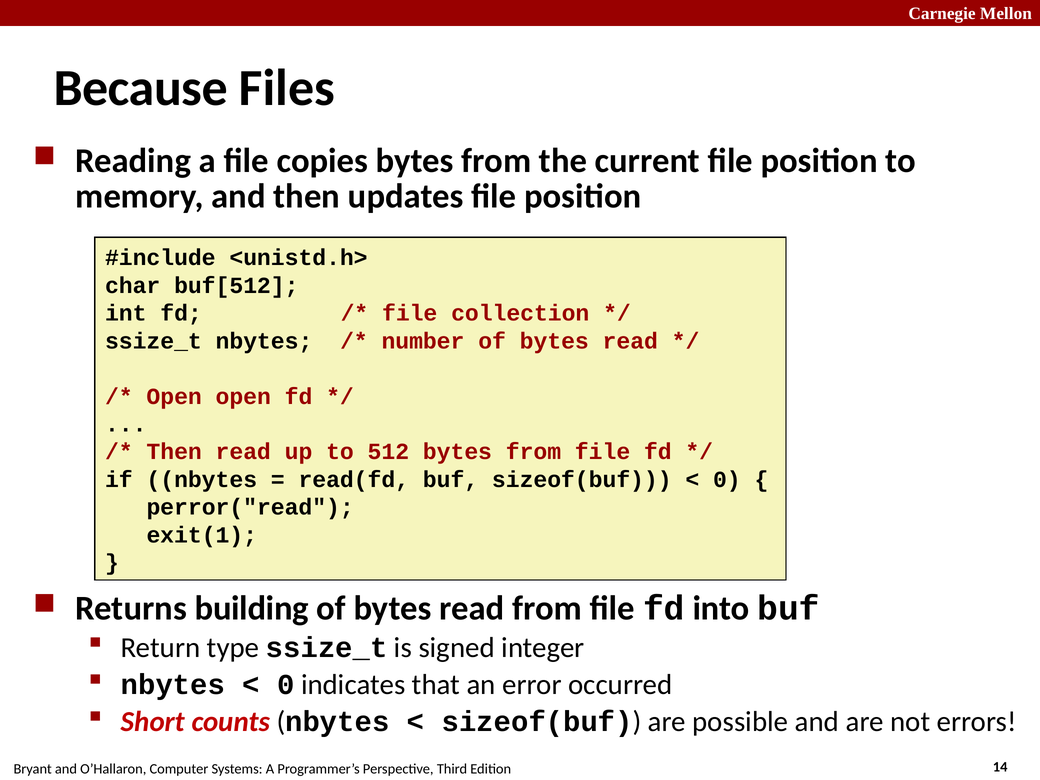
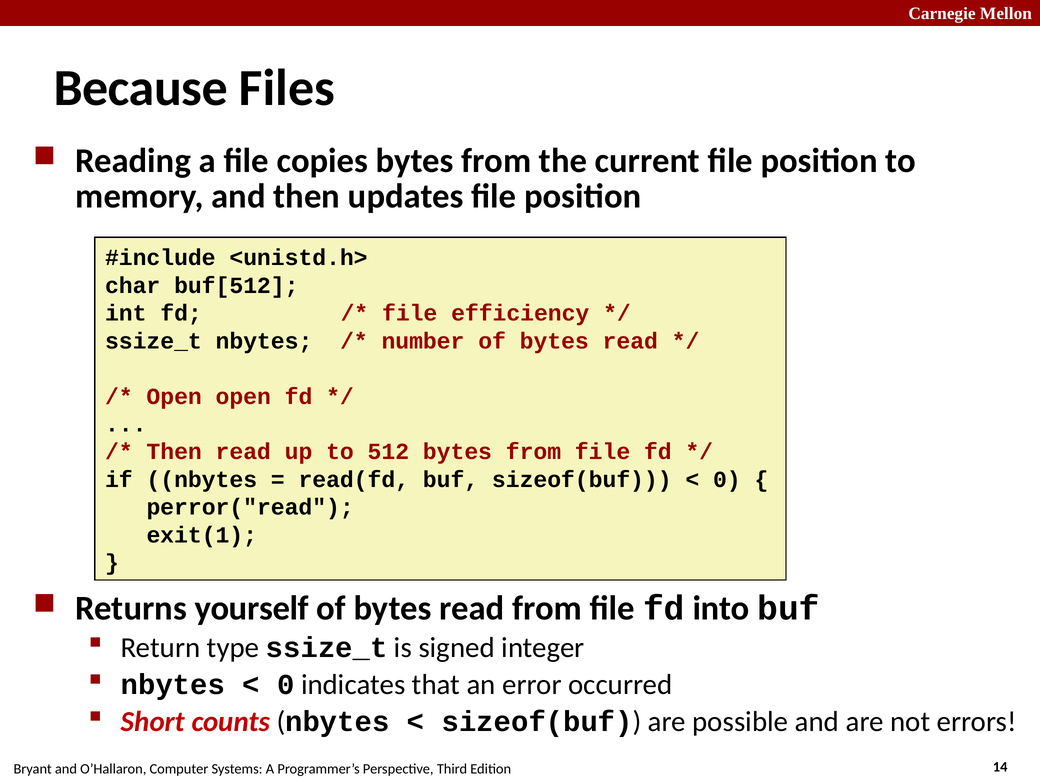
collection: collection -> efficiency
building: building -> yourself
